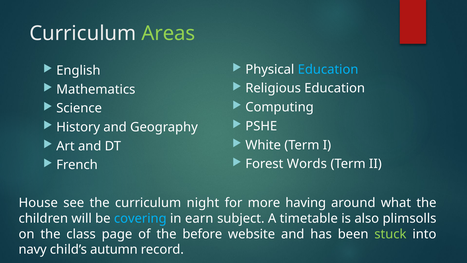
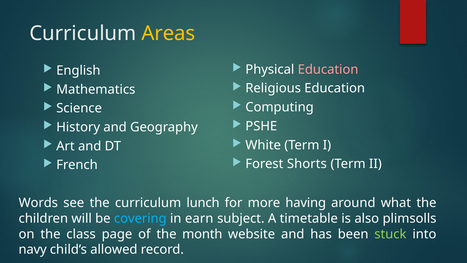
Areas colour: light green -> yellow
Education at (328, 69) colour: light blue -> pink
Words: Words -> Shorts
House: House -> Words
night: night -> lunch
before: before -> month
autumn: autumn -> allowed
